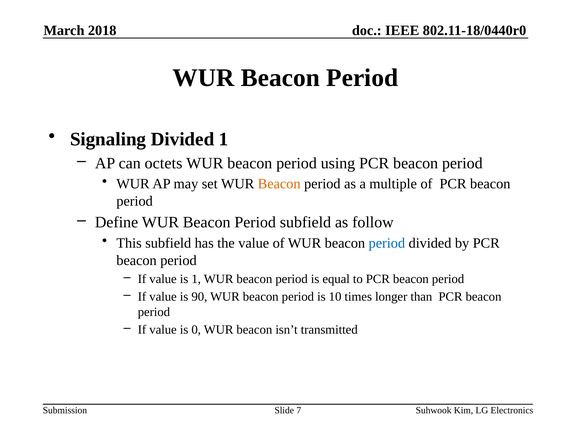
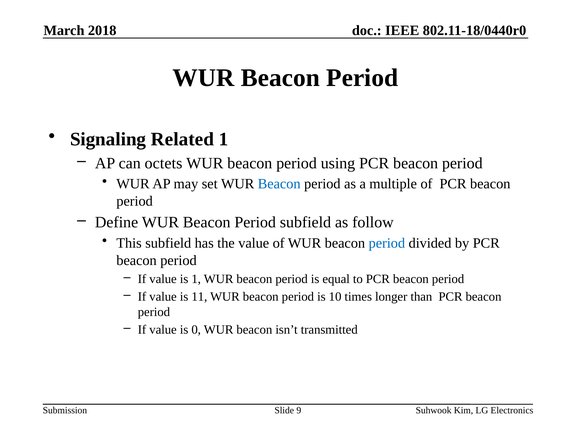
Signaling Divided: Divided -> Related
Beacon at (279, 184) colour: orange -> blue
90: 90 -> 11
7: 7 -> 9
